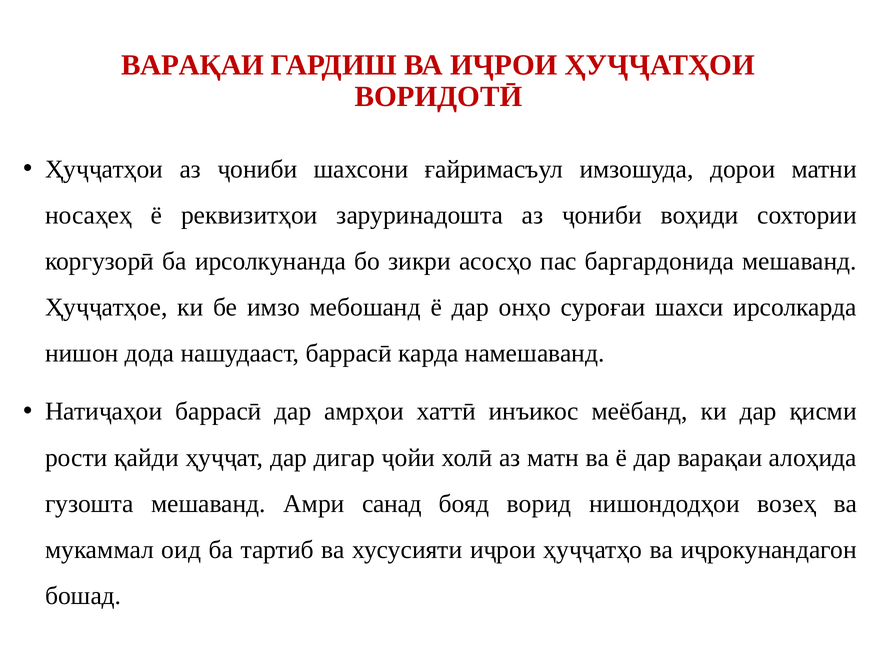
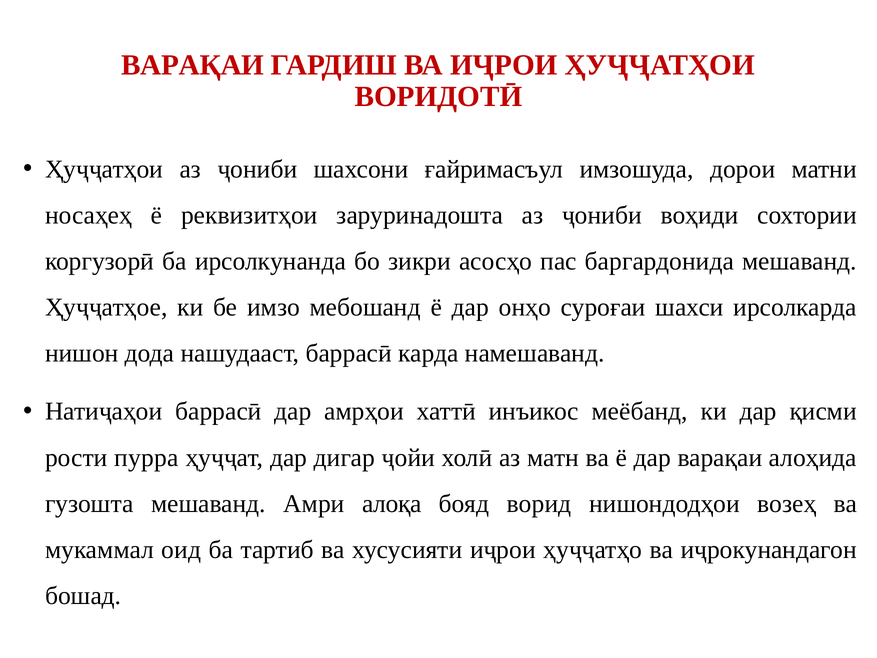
қайди: қайди -> пурра
санад: санад -> алоқа
